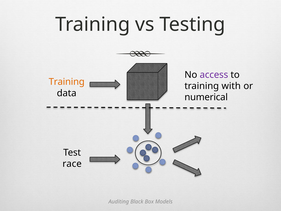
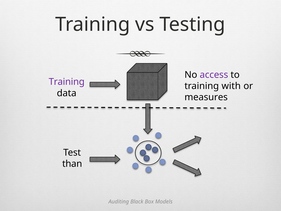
Training at (67, 82) colour: orange -> purple
numerical: numerical -> measures
race: race -> than
